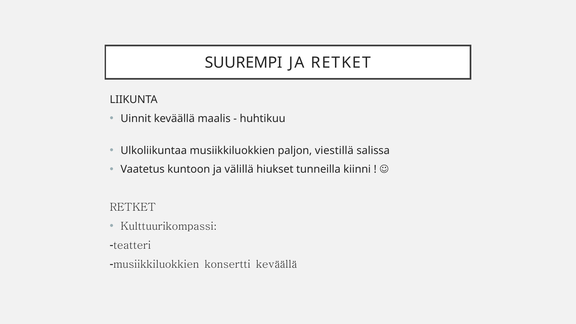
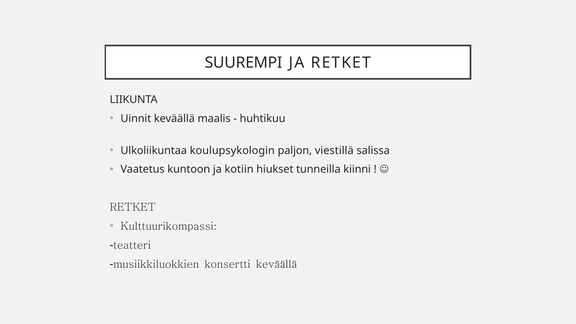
Ulkoliikuntaa musiikkiluokkien: musiikkiluokkien -> koulupsykologin
välillä: välillä -> kotiin
